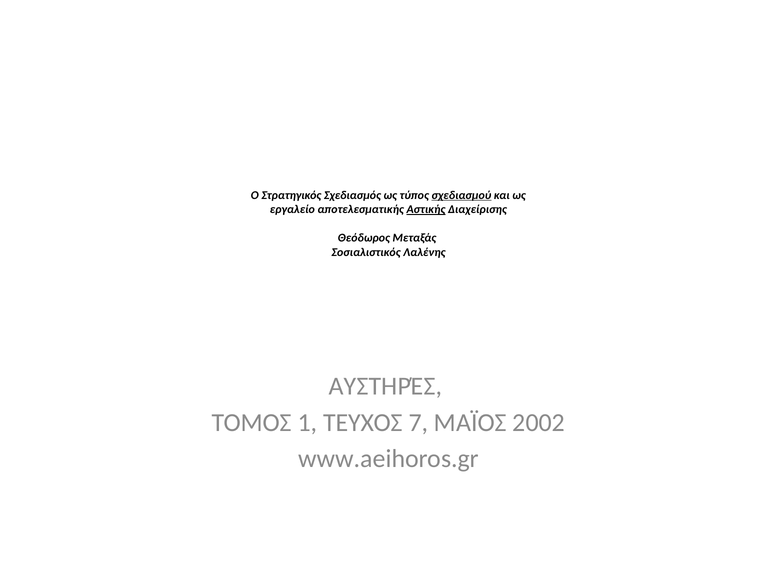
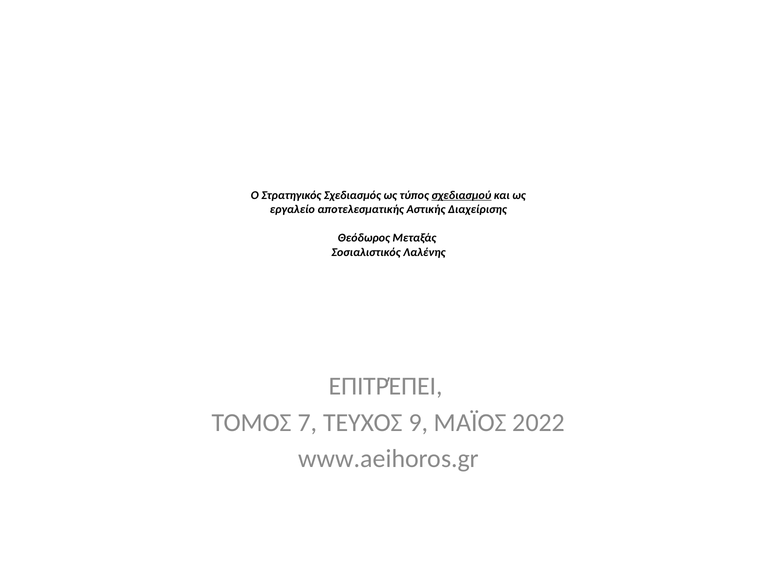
Aστικής underline: present -> none
ΑΥΣΤΗΡΈΣ: ΑΥΣΤΗΡΈΣ -> ΕΠΙΤΡΈΠΕΙ
1: 1 -> 7
7: 7 -> 9
2002: 2002 -> 2022
